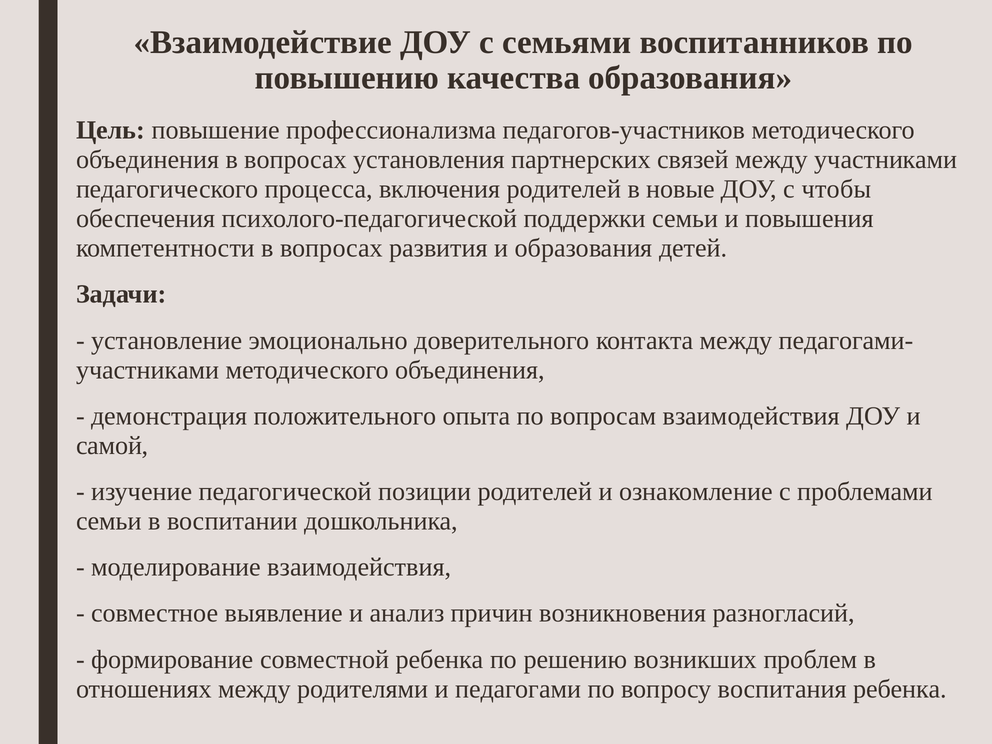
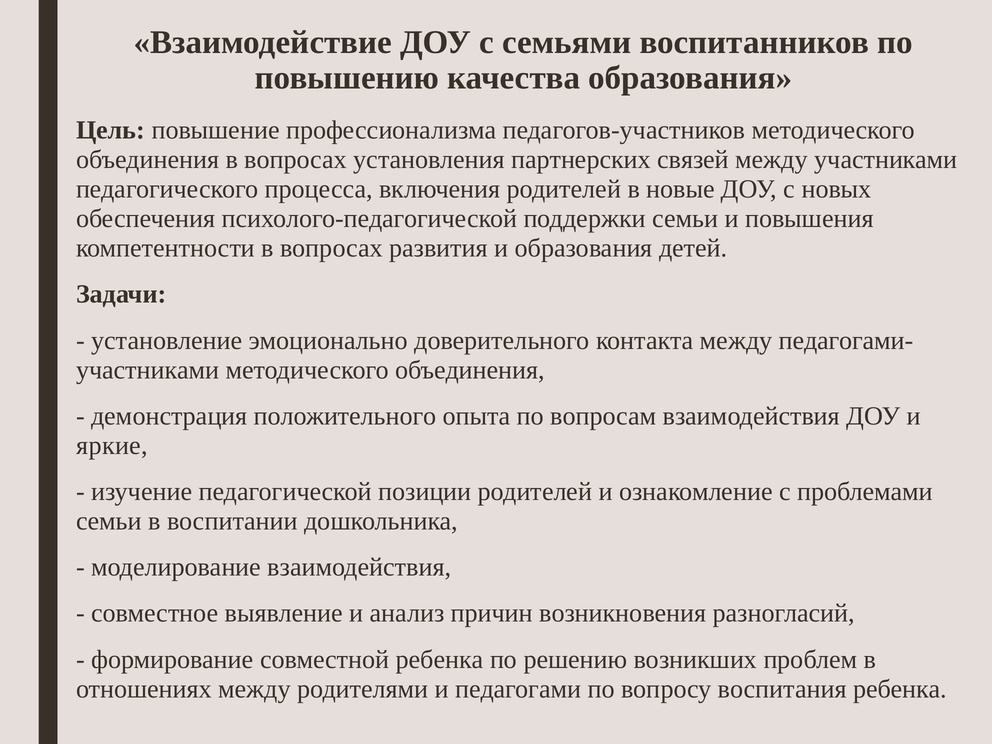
чтобы: чтобы -> новых
самой: самой -> яркие
